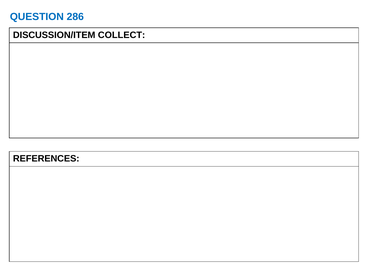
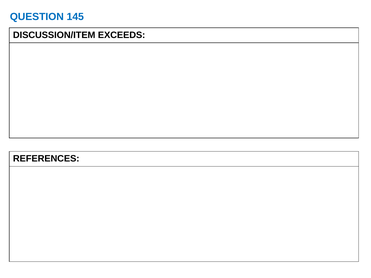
286: 286 -> 145
COLLECT: COLLECT -> EXCEEDS
